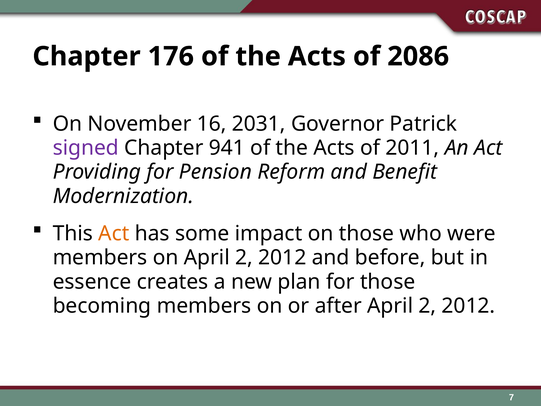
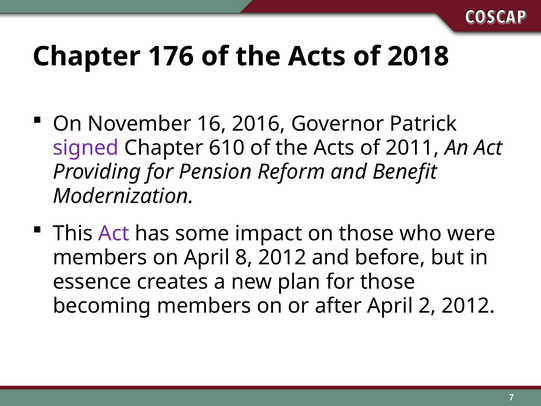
2086: 2086 -> 2018
2031: 2031 -> 2016
941: 941 -> 610
Act at (114, 234) colour: orange -> purple
on April 2: 2 -> 8
